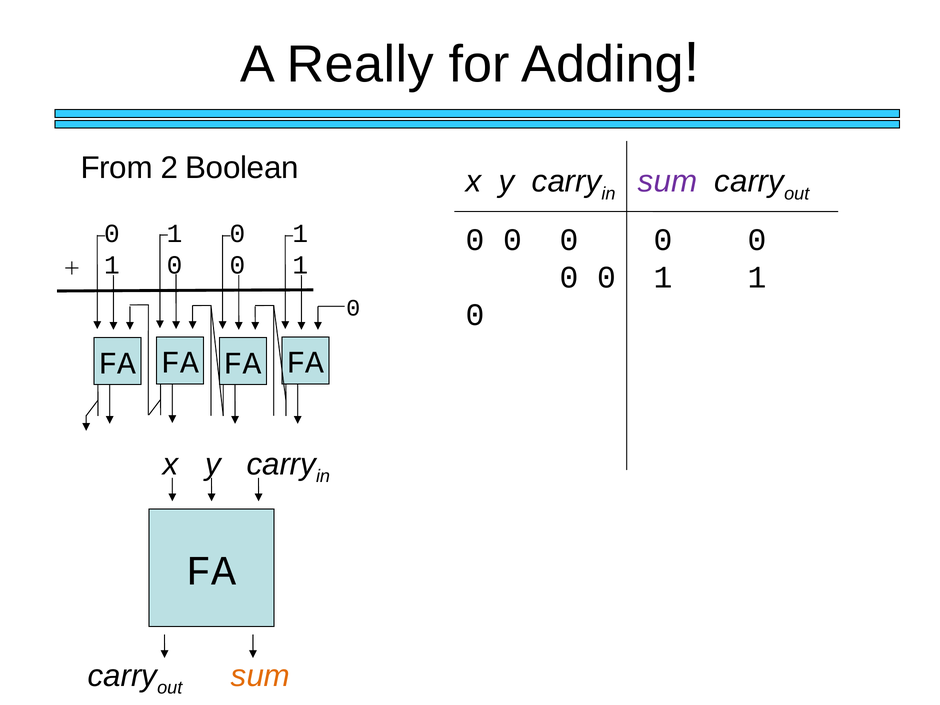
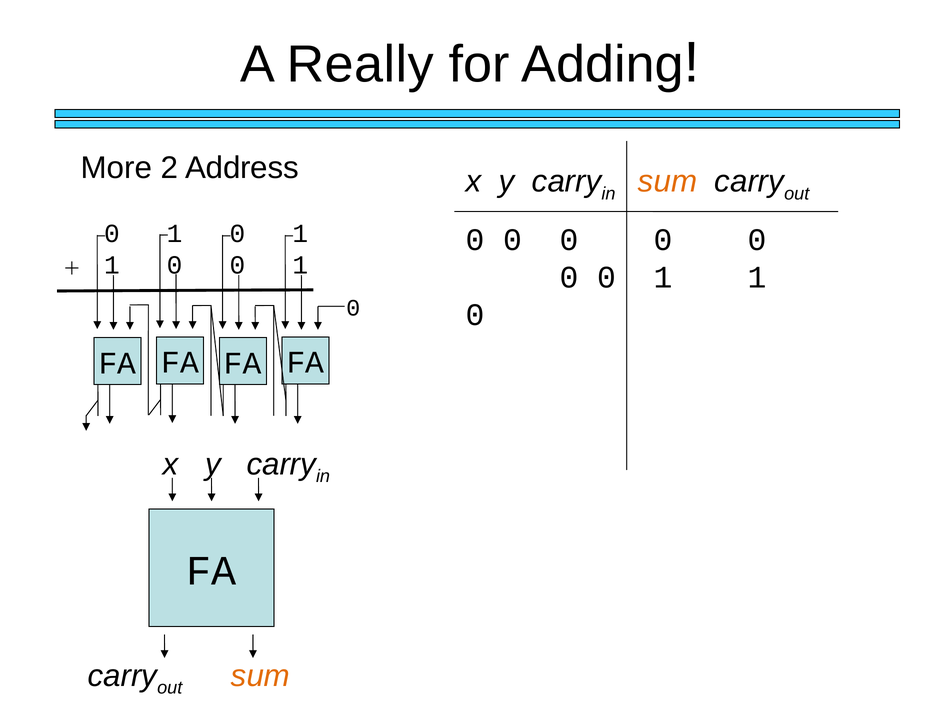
From: From -> More
Boolean: Boolean -> Address
sum at (668, 181) colour: purple -> orange
